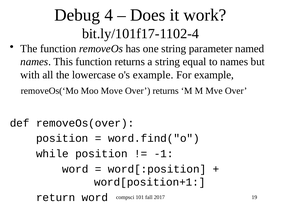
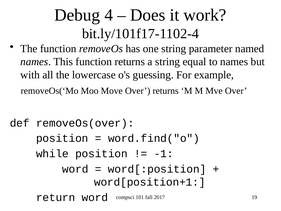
o's example: example -> guessing
